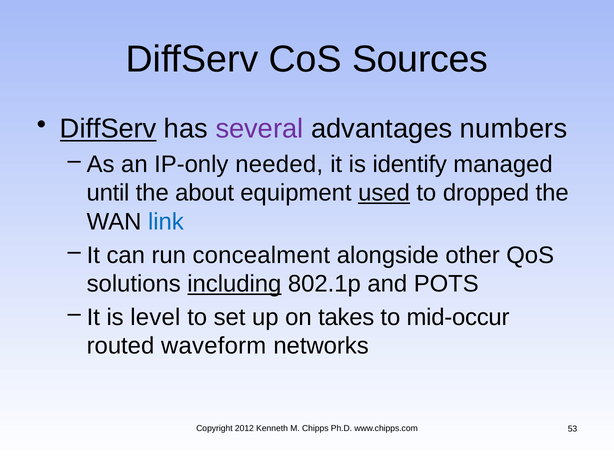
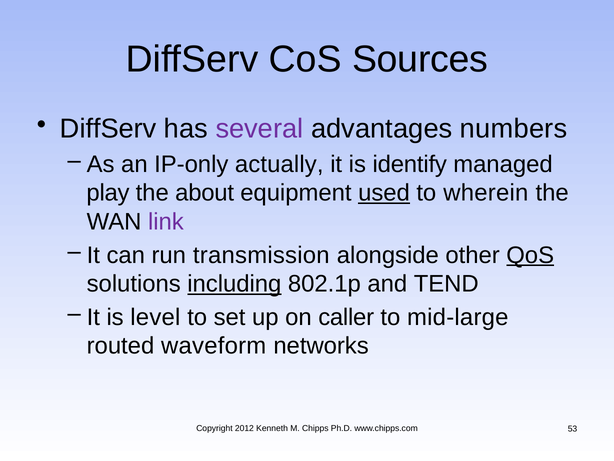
DiffServ at (108, 129) underline: present -> none
needed: needed -> actually
until: until -> play
dropped: dropped -> wherein
link colour: blue -> purple
concealment: concealment -> transmission
QoS underline: none -> present
POTS: POTS -> TEND
takes: takes -> caller
mid-occur: mid-occur -> mid-large
